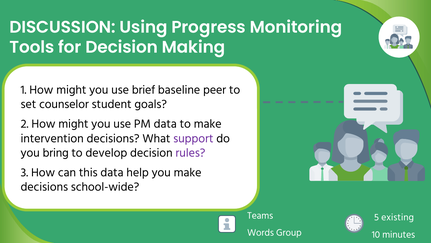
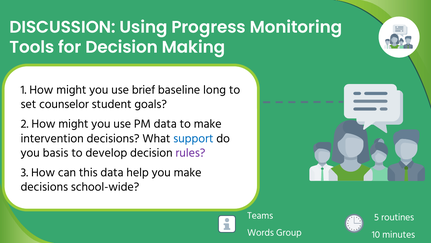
peer: peer -> long
support colour: purple -> blue
bring: bring -> basis
existing: existing -> routines
